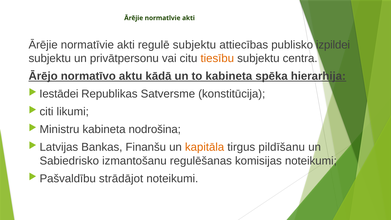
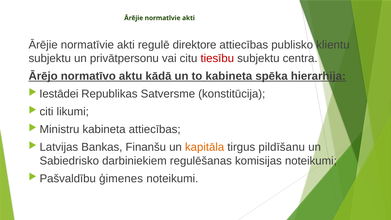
regulē subjektu: subjektu -> direktore
izpildei: izpildei -> klientu
tiesību colour: orange -> red
kabineta nodrošina: nodrošina -> attiecības
izmantošanu: izmantošanu -> darbiniekiem
strādājot: strādājot -> ģimenes
